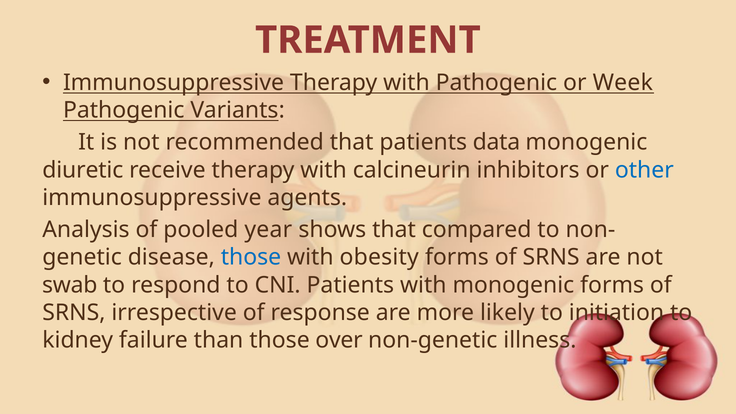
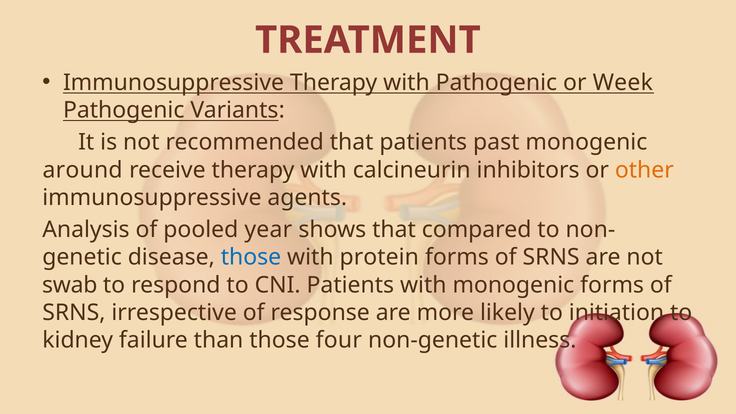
data: data -> past
diuretic: diuretic -> around
other colour: blue -> orange
obesity: obesity -> protein
over: over -> four
